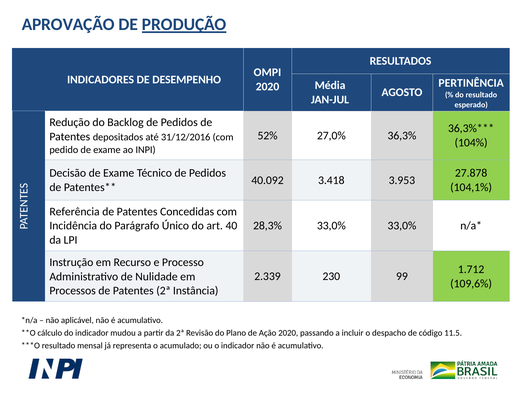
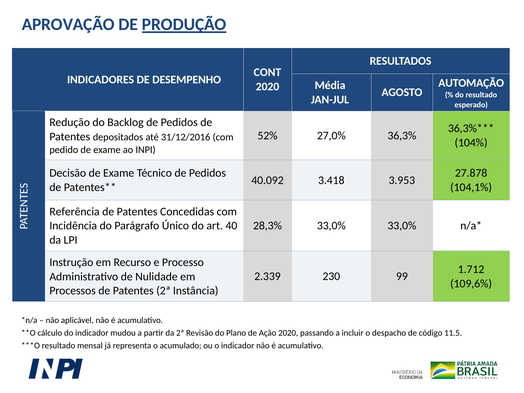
OMPI: OMPI -> CONT
PERTINÊNCIA: PERTINÊNCIA -> AUTOMAÇÃO
